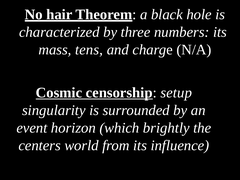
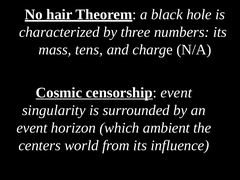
censorship setup: setup -> event
brightly: brightly -> ambient
